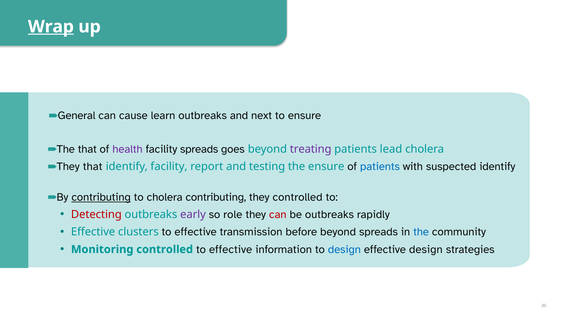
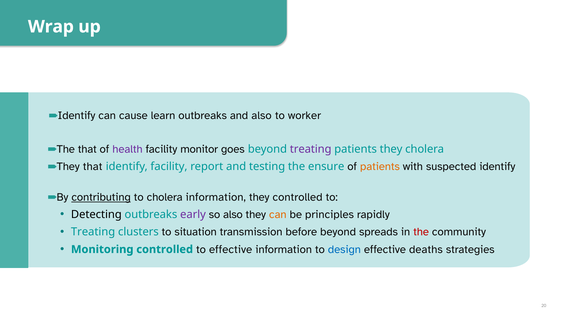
Wrap underline: present -> none
General at (77, 116): General -> Identify
and next: next -> also
to ensure: ensure -> worker
facility spreads: spreads -> monitor
patients lead: lead -> they
patients at (380, 166) colour: blue -> orange
cholera contributing: contributing -> information
Detecting colour: red -> black
so role: role -> also
can at (278, 214) colour: red -> orange
be outbreaks: outbreaks -> principles
Effective at (93, 232): Effective -> Treating
clusters to effective: effective -> situation
the at (421, 232) colour: blue -> red
effective design: design -> deaths
